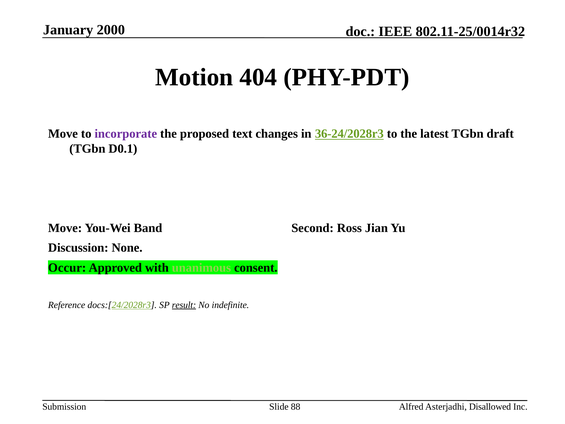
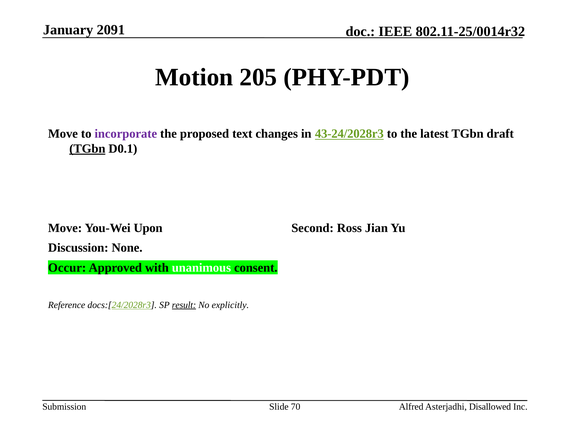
2000: 2000 -> 2091
404: 404 -> 205
36-24/2028r3: 36-24/2028r3 -> 43-24/2028r3
TGbn at (87, 149) underline: none -> present
Band: Band -> Upon
unanimous colour: light green -> white
indefinite: indefinite -> explicitly
88: 88 -> 70
